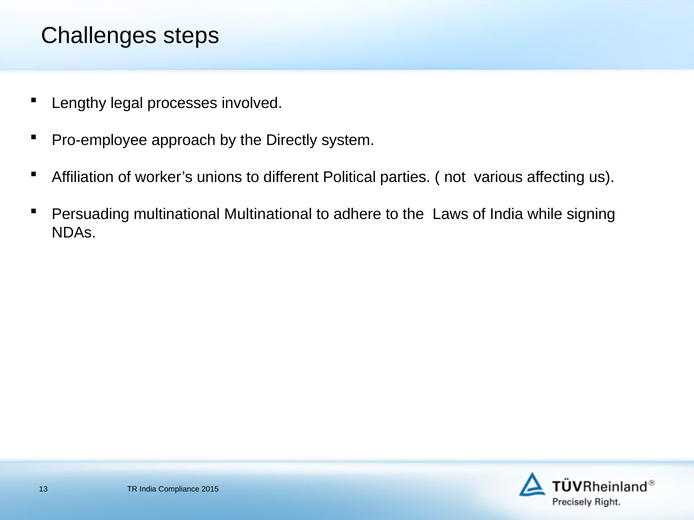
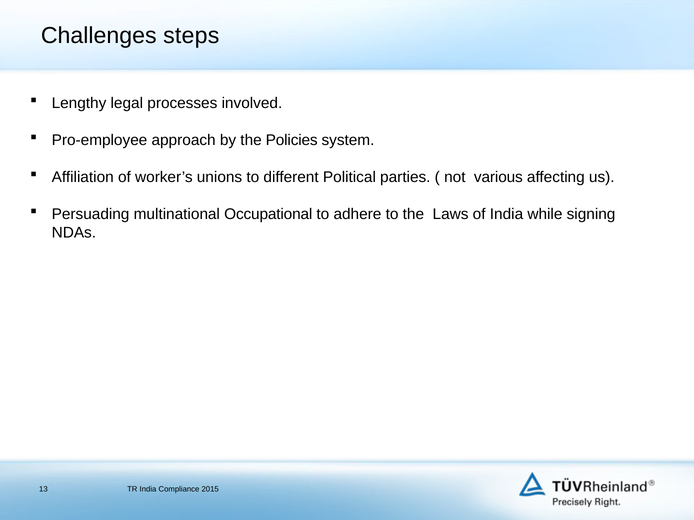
Directly: Directly -> Policies
multinational Multinational: Multinational -> Occupational
